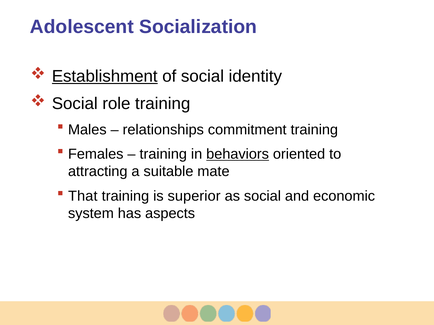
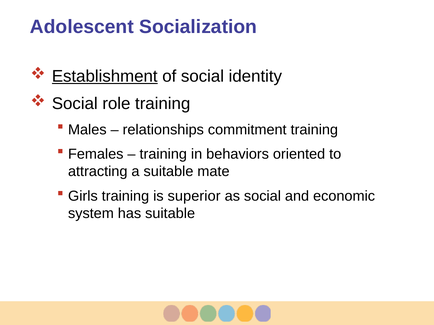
behaviors underline: present -> none
That: That -> Girls
has aspects: aspects -> suitable
